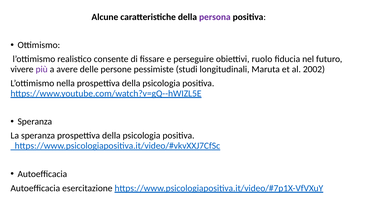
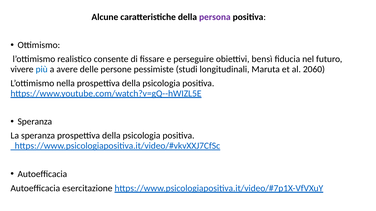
ruolo: ruolo -> bensì
più colour: purple -> blue
2002: 2002 -> 2060
